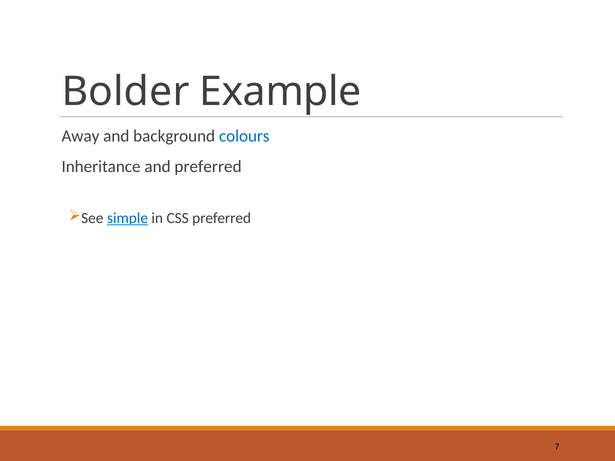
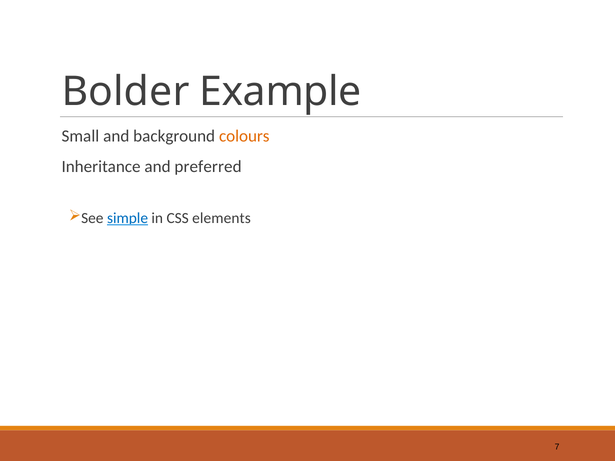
Away: Away -> Small
colours colour: blue -> orange
CSS preferred: preferred -> elements
